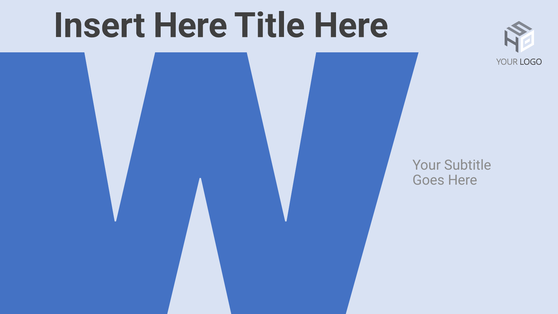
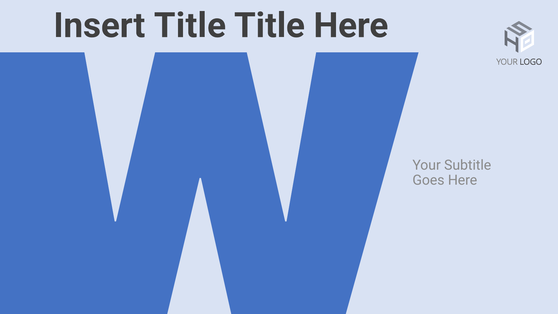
Insert Here: Here -> Title
